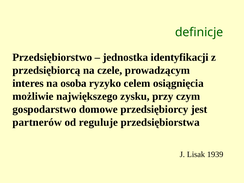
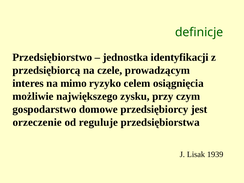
osoba: osoba -> mimo
partnerów: partnerów -> orzeczenie
